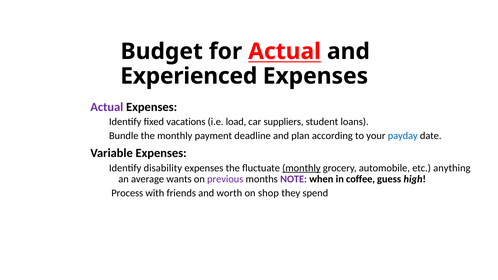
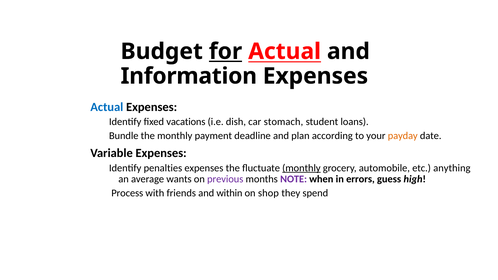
for underline: none -> present
Experienced: Experienced -> Information
Actual at (107, 107) colour: purple -> blue
load: load -> dish
suppliers: suppliers -> stomach
payday colour: blue -> orange
disability: disability -> penalties
coffee: coffee -> errors
worth: worth -> within
